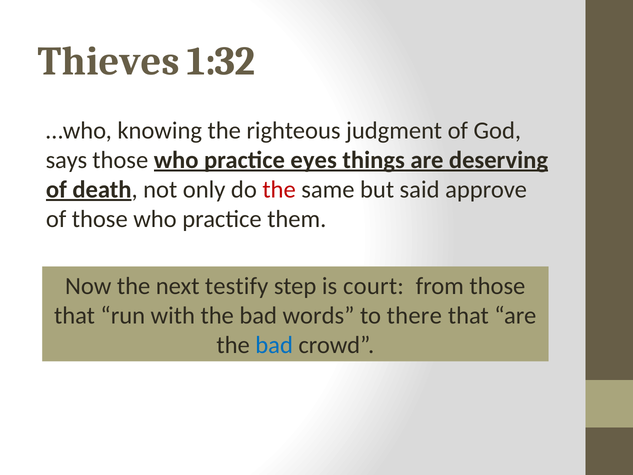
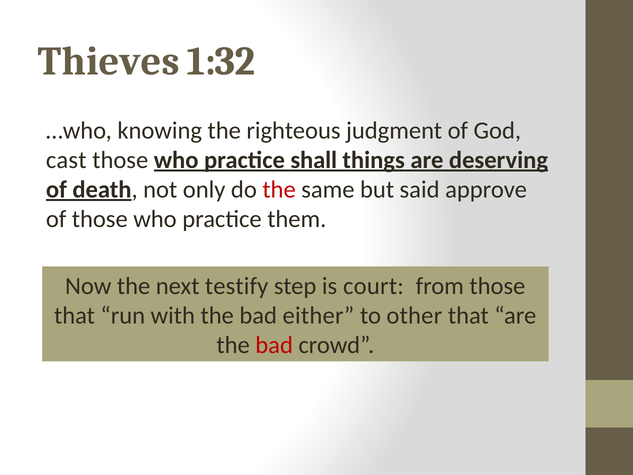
says: says -> cast
eyes: eyes -> shall
words: words -> either
there: there -> other
bad at (274, 345) colour: blue -> red
